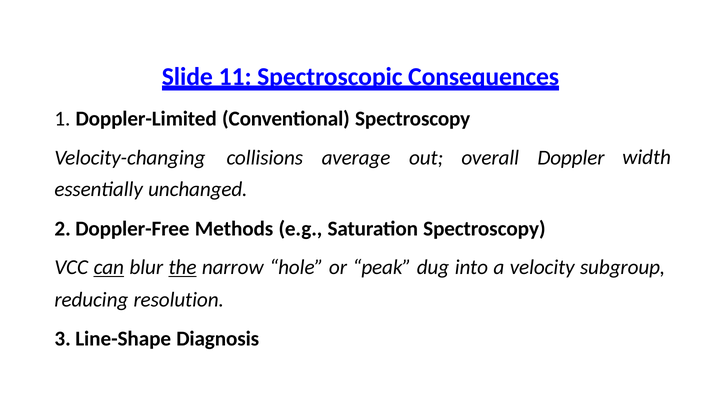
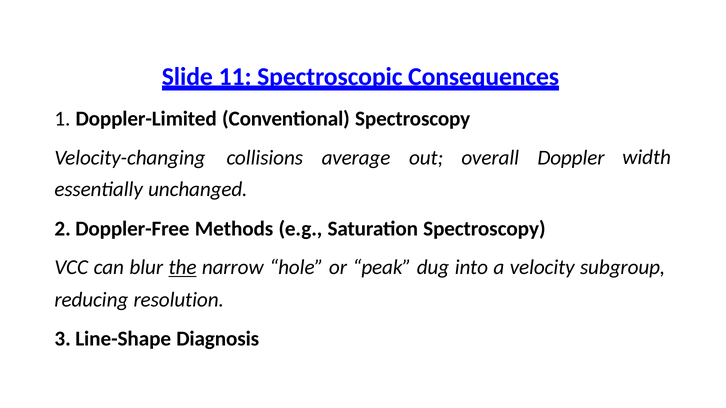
can underline: present -> none
